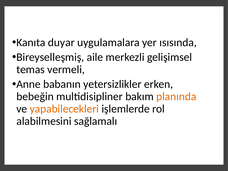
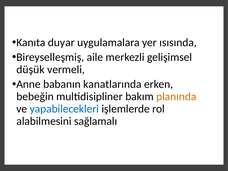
temas: temas -> düşük
yetersizlikler: yetersizlikler -> kanatlarında
yapabilecekleri colour: orange -> blue
